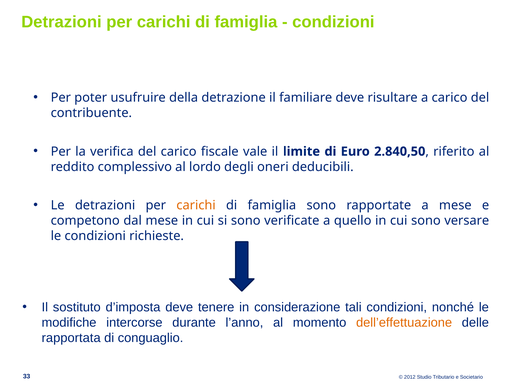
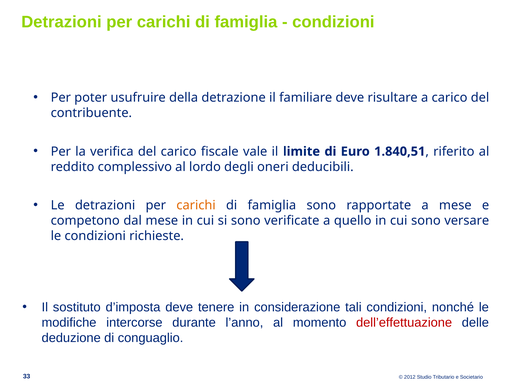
2.840,50: 2.840,50 -> 1.840,51
dell’effettuazione colour: orange -> red
rapportata: rapportata -> deduzione
